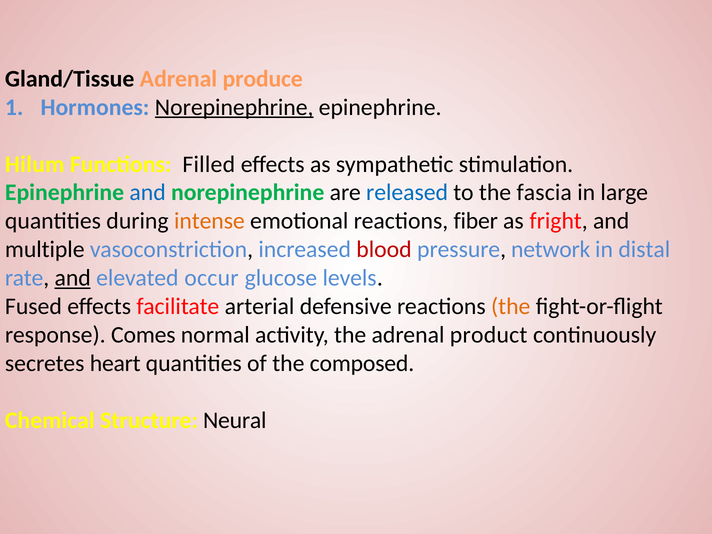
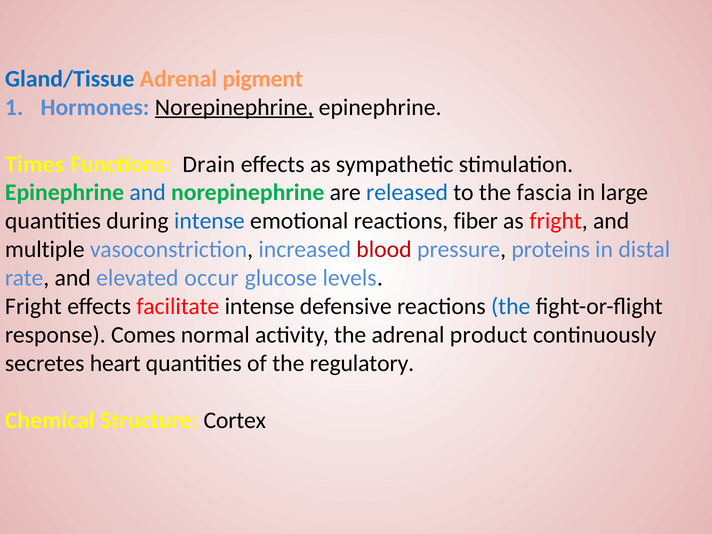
Gland/Tissue colour: black -> blue
produce: produce -> pigment
Hilum: Hilum -> Times
Filled: Filled -> Drain
intense at (209, 221) colour: orange -> blue
network: network -> proteins
and at (73, 278) underline: present -> none
Fused at (33, 307): Fused -> Fright
facilitate arterial: arterial -> intense
the at (511, 307) colour: orange -> blue
composed: composed -> regulatory
Neural: Neural -> Cortex
